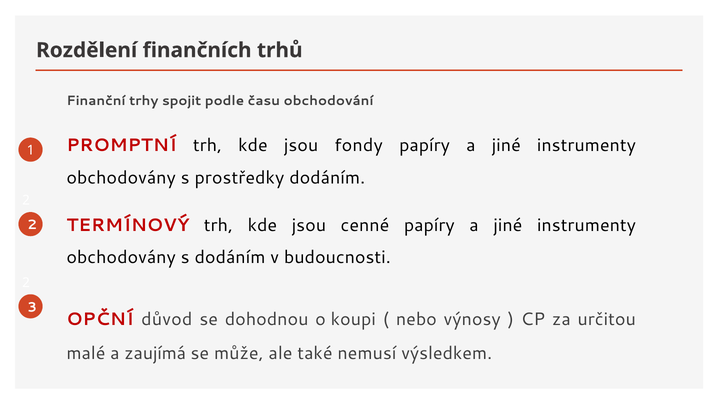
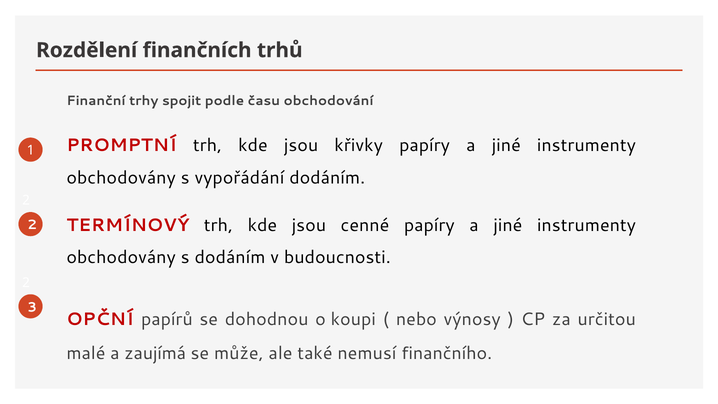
fondy: fondy -> křivky
prostředky: prostředky -> vypořádání
důvod: důvod -> papírů
výsledkem: výsledkem -> finančního
